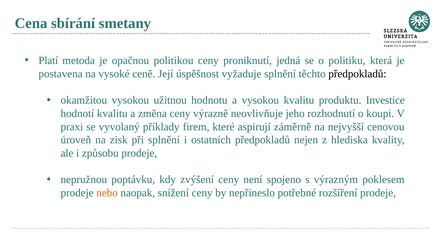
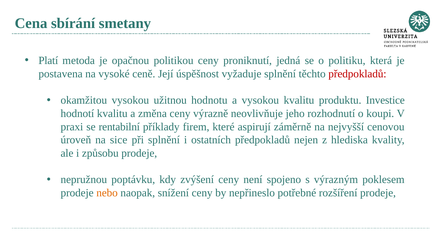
předpokladů at (357, 74) colour: black -> red
vyvolaný: vyvolaný -> rentabilní
zisk: zisk -> sice
